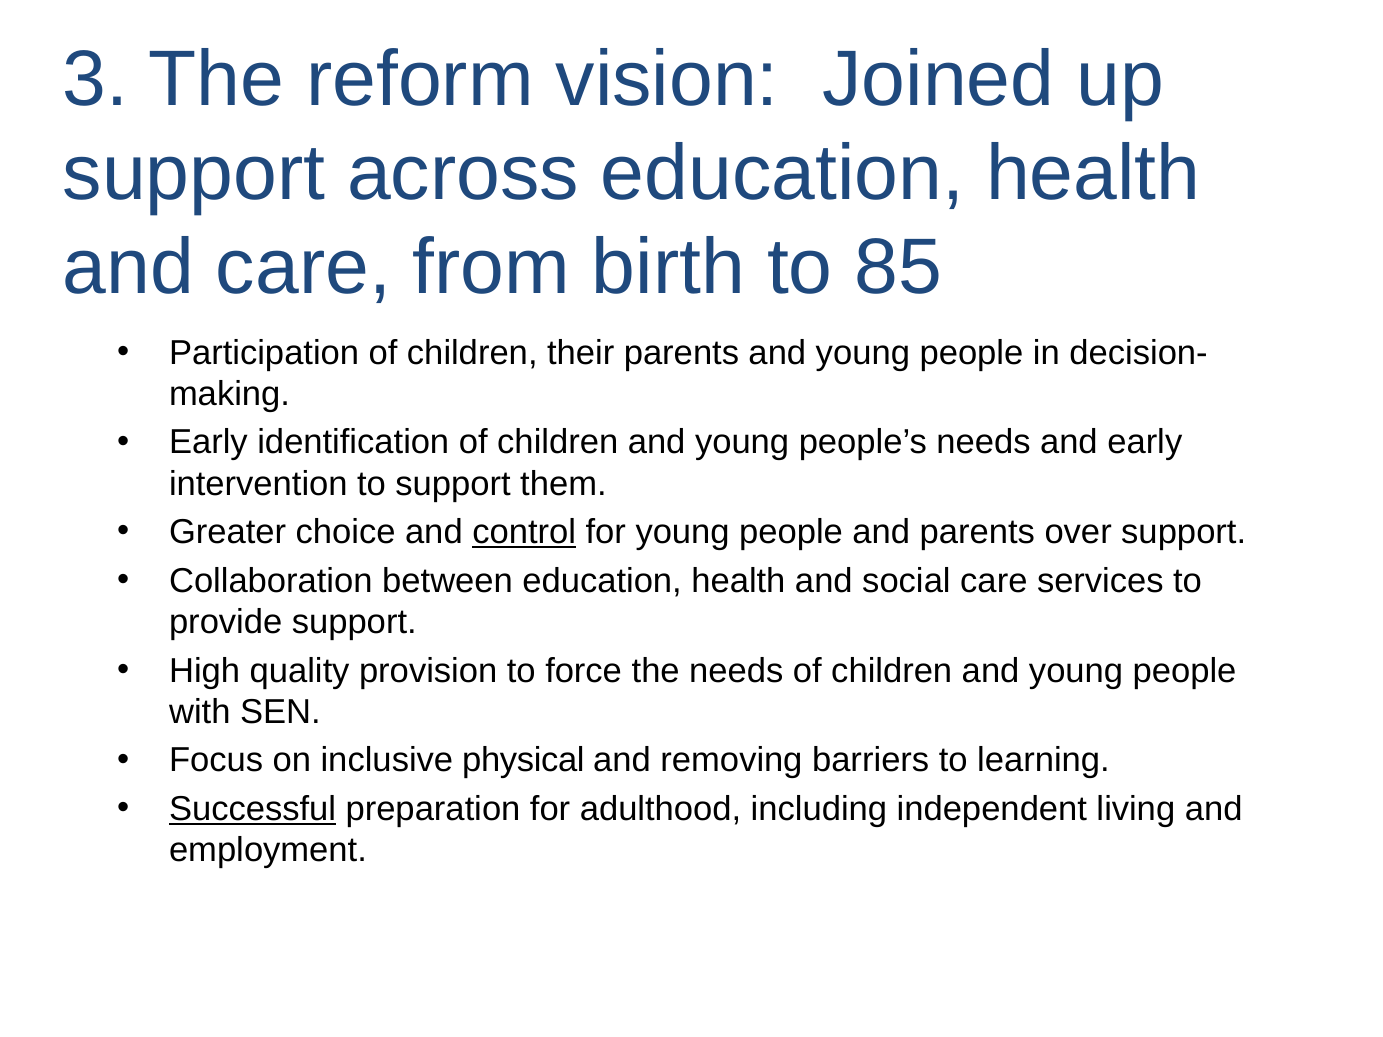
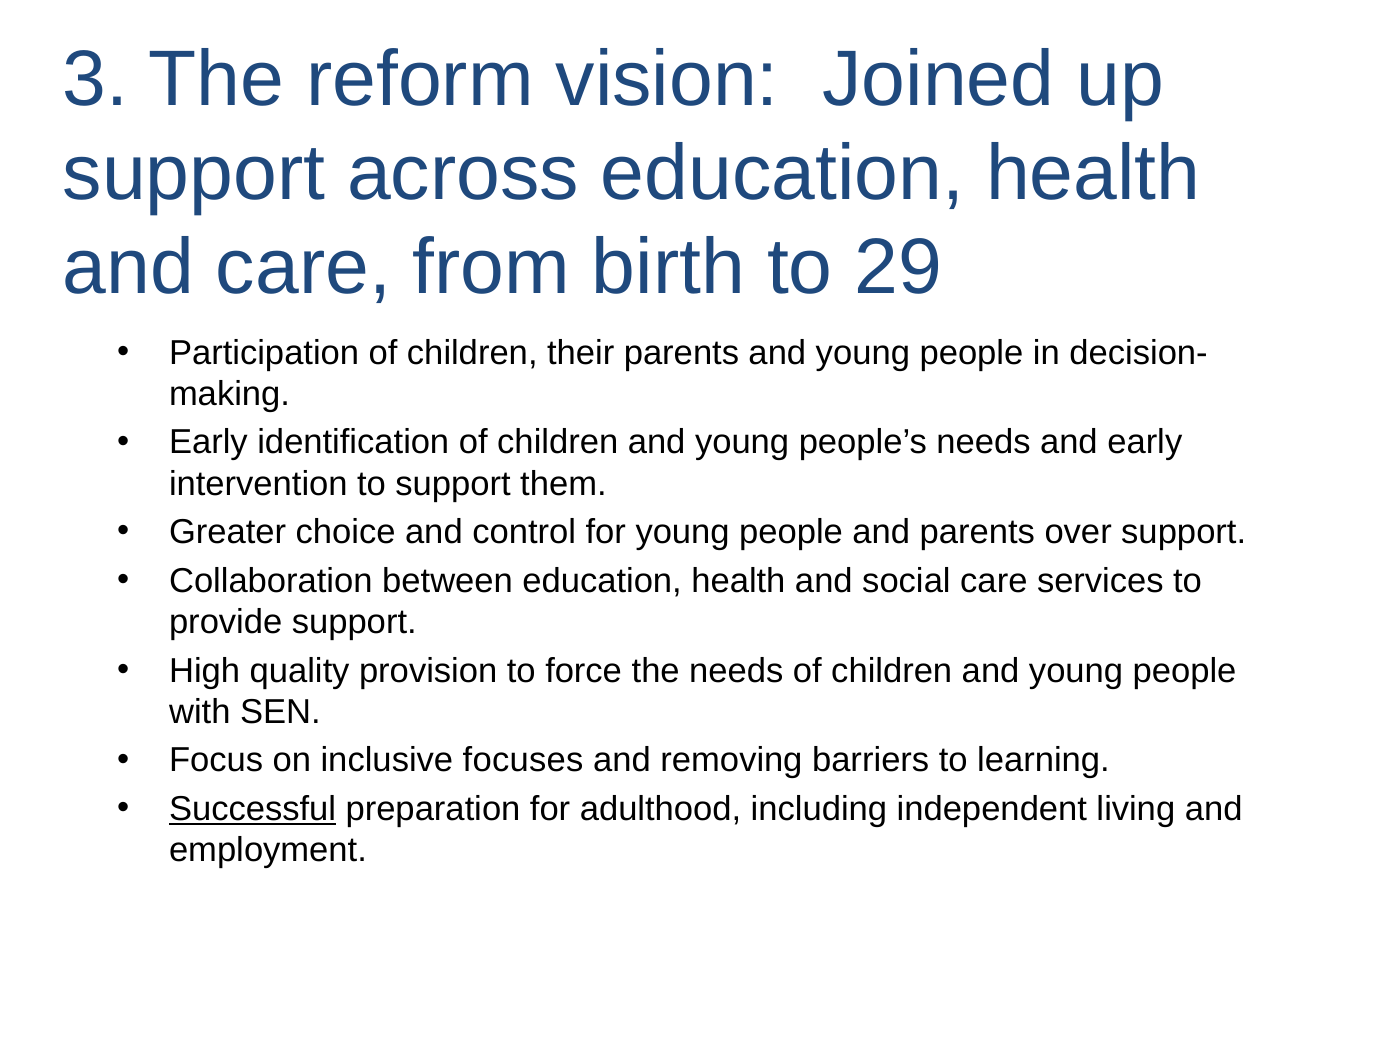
85: 85 -> 29
control underline: present -> none
physical: physical -> focuses
